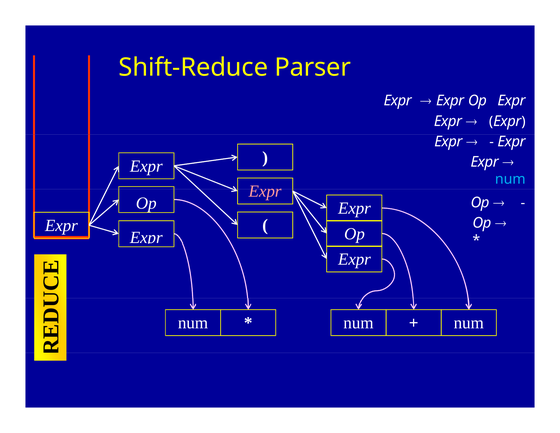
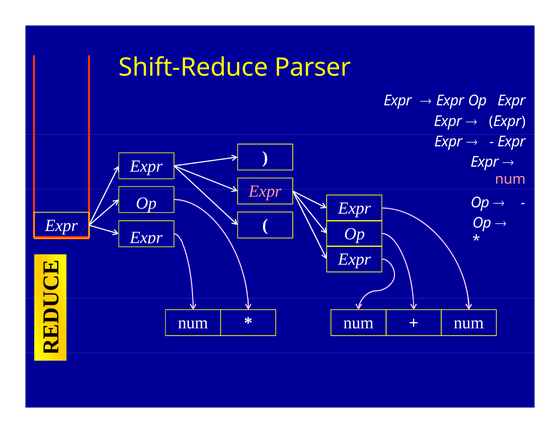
num at (510, 179) colour: light blue -> pink
